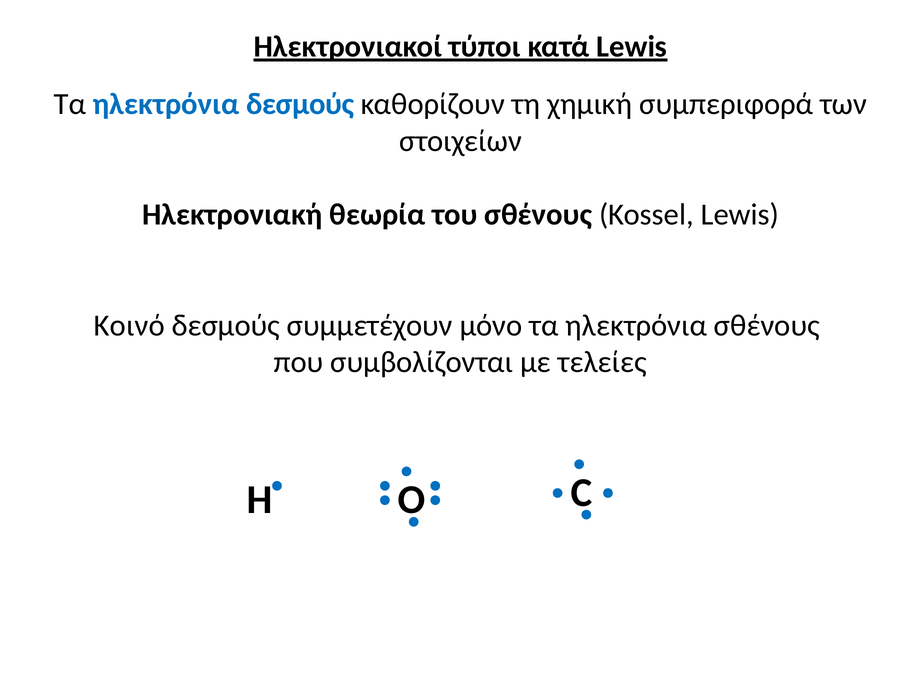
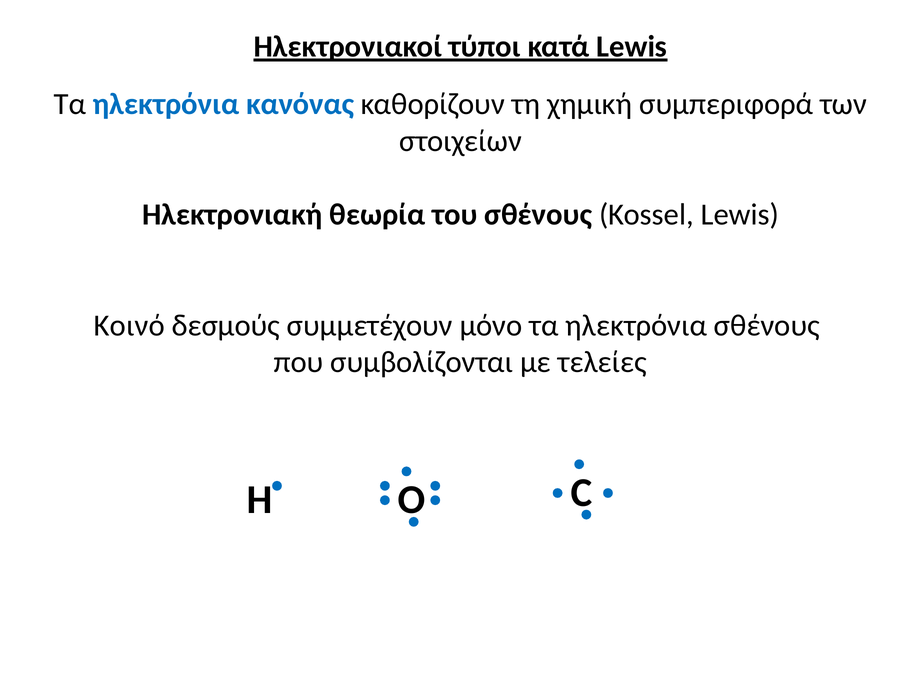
ηλεκτρόνια δεσμούς: δεσμούς -> κανόνας
